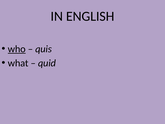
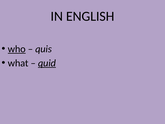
quid underline: none -> present
